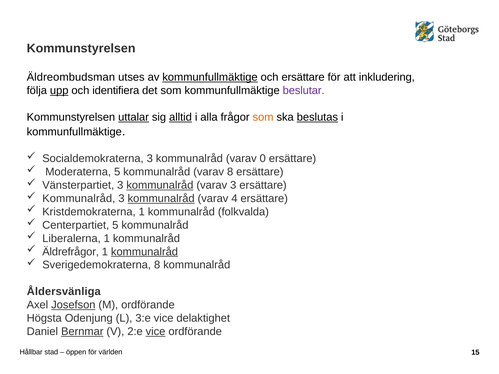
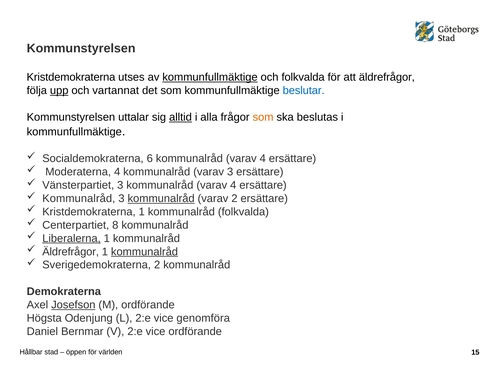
Äldreombudsman at (71, 77): Äldreombudsman -> Kristdemokraterna
och ersättare: ersättare -> folkvalda
att inkludering: inkludering -> äldrefrågor
identifiera: identifiera -> vartannat
beslutar colour: purple -> blue
uttalar underline: present -> none
beslutas underline: present -> none
Socialdemokraterna 3: 3 -> 6
0 at (263, 159): 0 -> 4
Moderaterna 5: 5 -> 4
varav 8: 8 -> 3
kommunalråd at (160, 185) underline: present -> none
3 at (233, 185): 3 -> 4
varav 4: 4 -> 2
Centerpartiet 5: 5 -> 8
Liberalerna underline: none -> present
Sverigedemokraterna 8: 8 -> 2
Åldersvänliga: Åldersvänliga -> Demokraterna
L 3:e: 3:e -> 2:e
delaktighet: delaktighet -> genomföra
Bernmar underline: present -> none
vice at (156, 332) underline: present -> none
